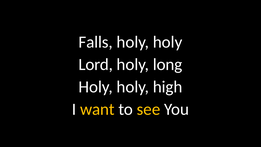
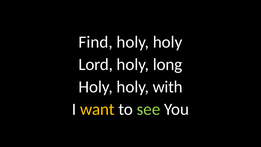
Falls: Falls -> Find
high: high -> with
see colour: yellow -> light green
